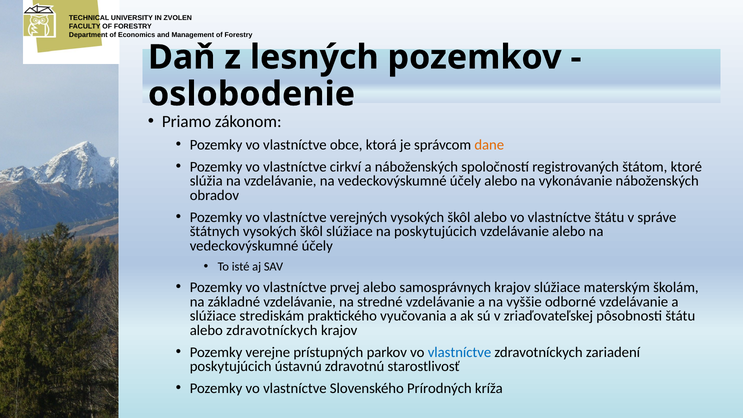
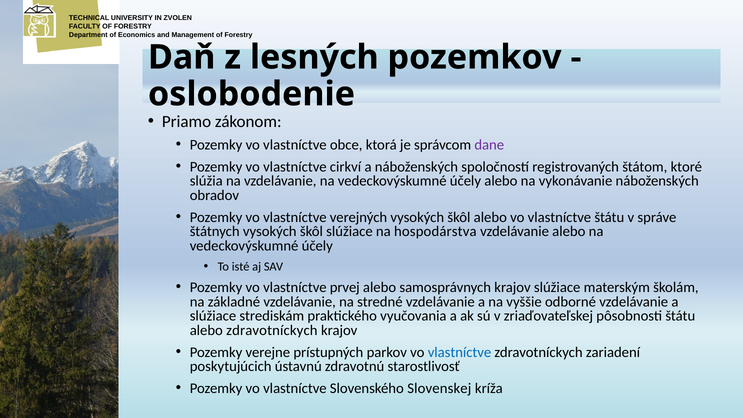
dane colour: orange -> purple
na poskytujúcich: poskytujúcich -> hospodárstva
Prírodných: Prírodných -> Slovenskej
